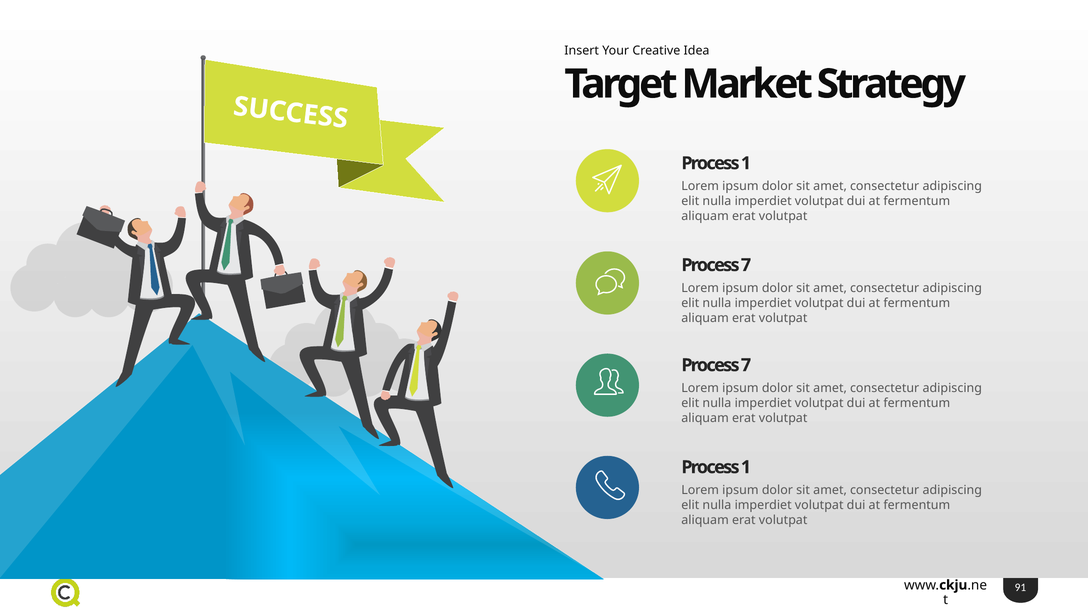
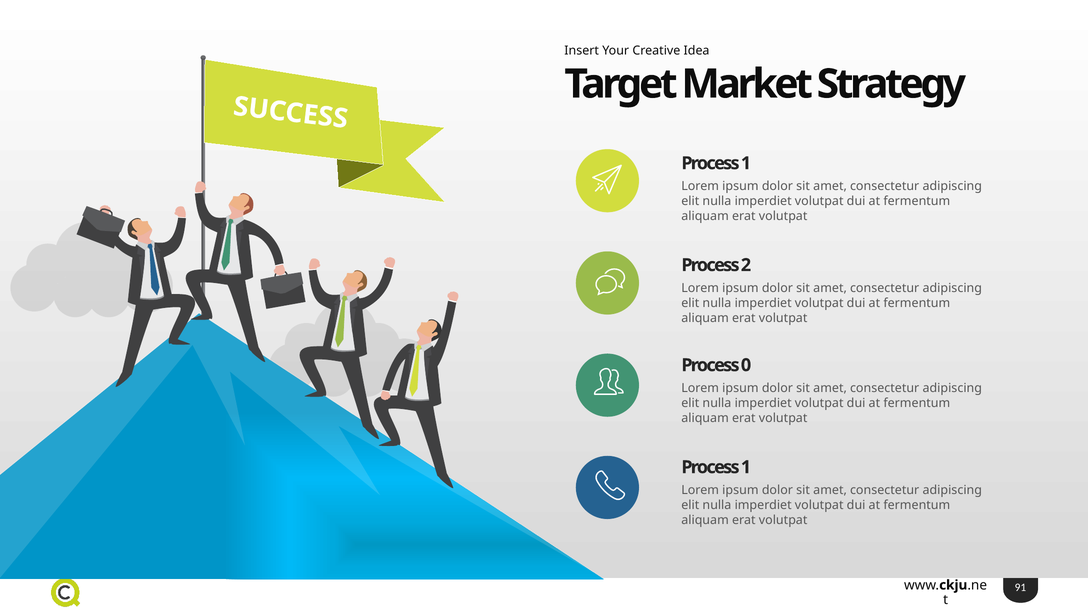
7 at (746, 265): 7 -> 2
7 at (746, 365): 7 -> 0
